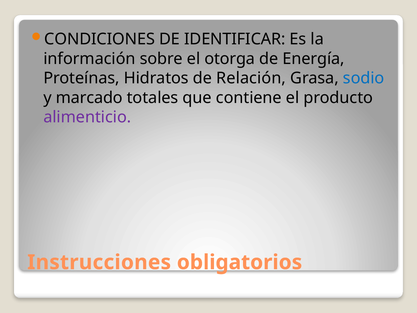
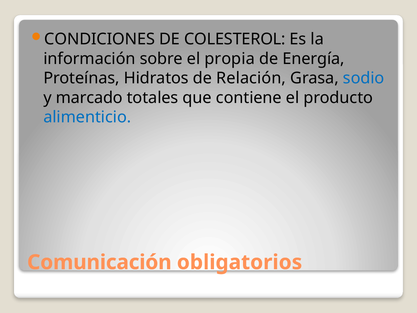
IDENTIFICAR: IDENTIFICAR -> COLESTEROL
otorga: otorga -> propia
alimenticio colour: purple -> blue
Instrucciones: Instrucciones -> Comunicación
